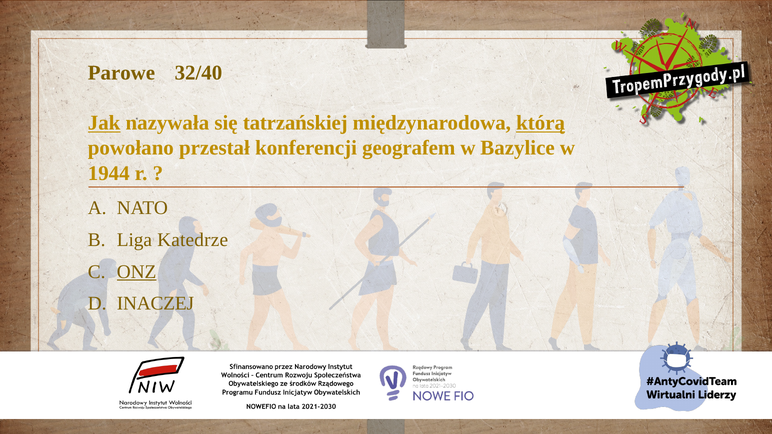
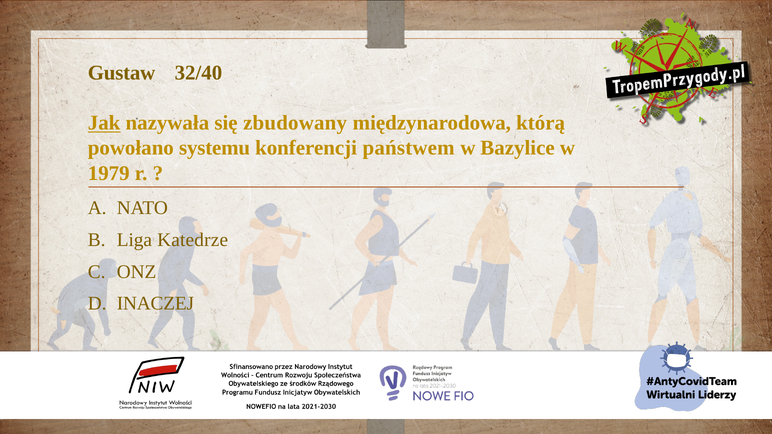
Parowe: Parowe -> Gustaw
tatrzańskiej: tatrzańskiej -> zbudowany
którą underline: present -> none
przestał: przestał -> systemu
geografem: geografem -> państwem
1944: 1944 -> 1979
ONZ underline: present -> none
